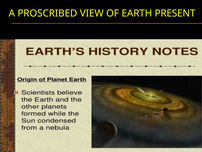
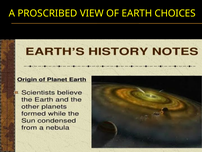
PRESENT: PRESENT -> CHOICES
